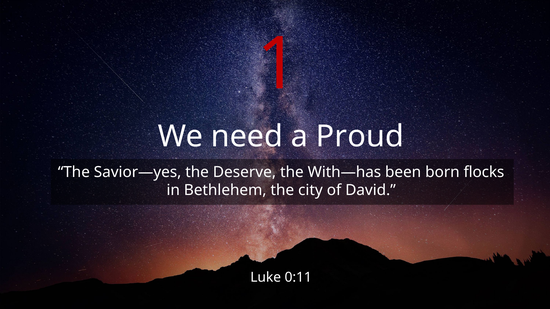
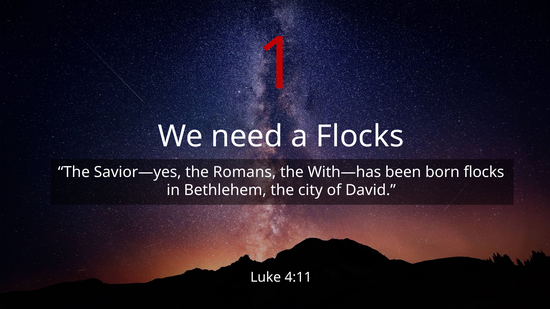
a Proud: Proud -> Flocks
Deserve: Deserve -> Romans
0:11: 0:11 -> 4:11
